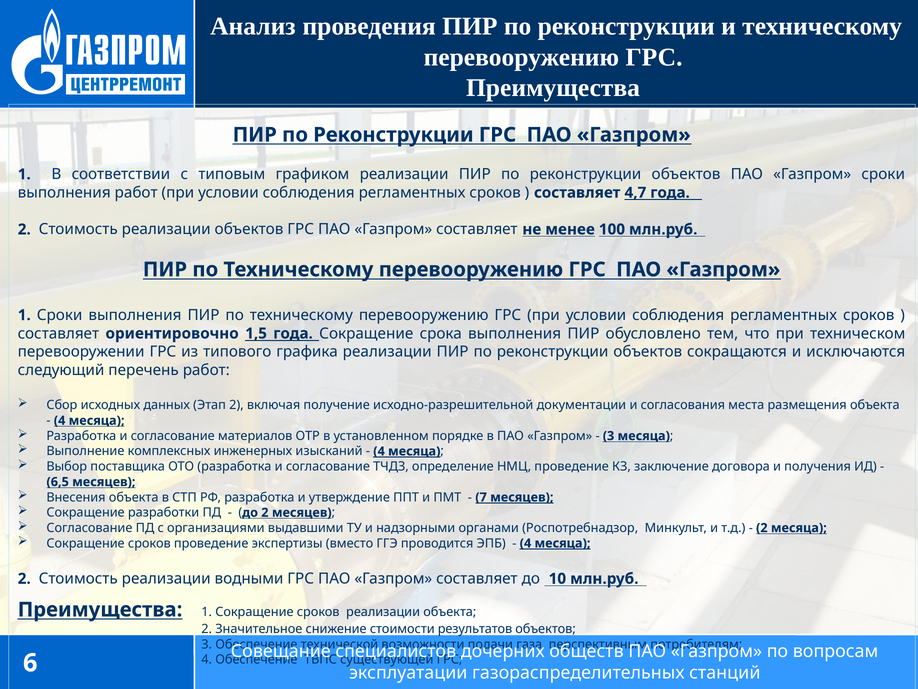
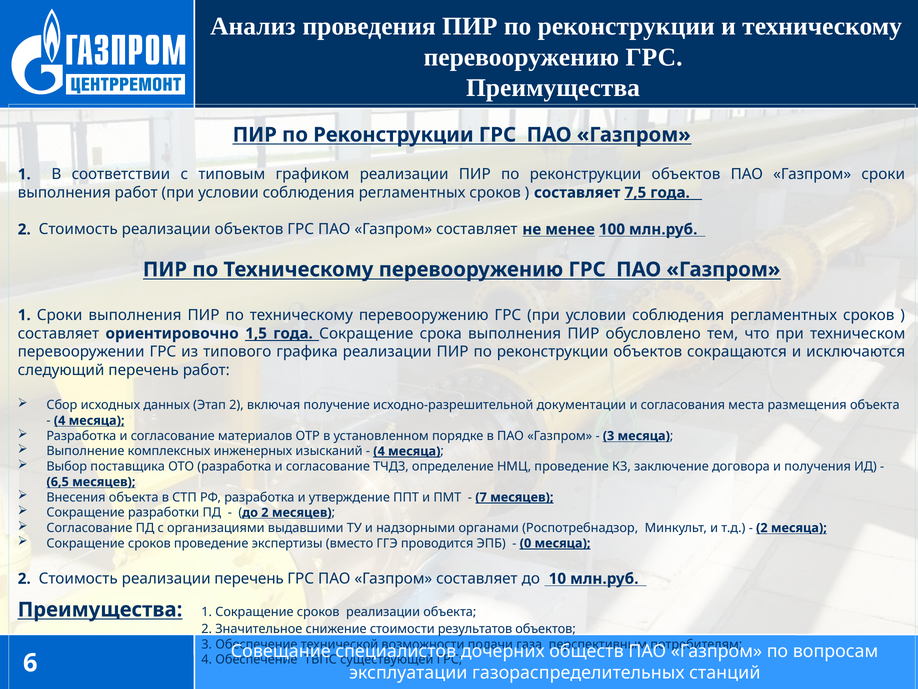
4,7: 4,7 -> 7,5
4 at (525, 543): 4 -> 0
реализации водными: водными -> перечень
